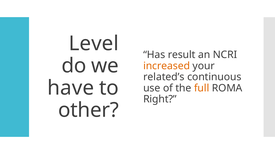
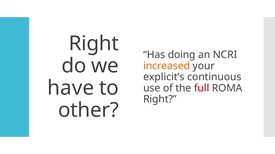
Level at (94, 44): Level -> Right
result: result -> doing
related’s: related’s -> explicit’s
full colour: orange -> red
